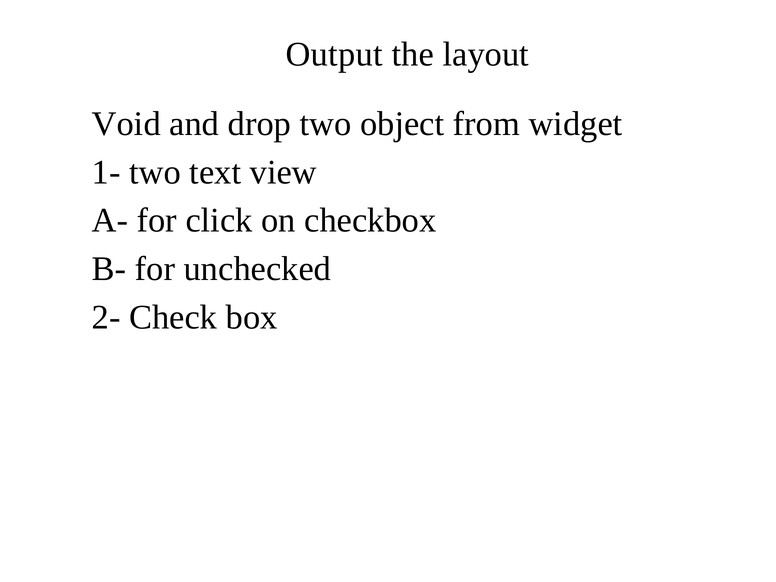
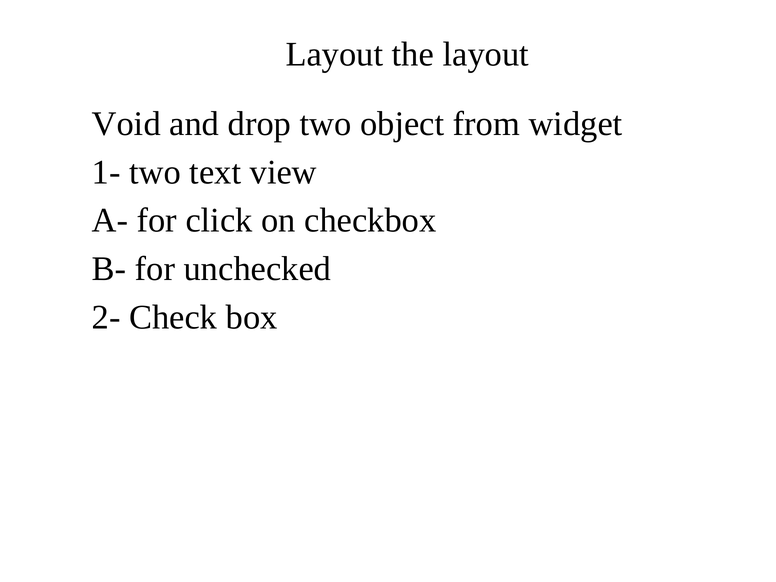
Output at (334, 54): Output -> Layout
